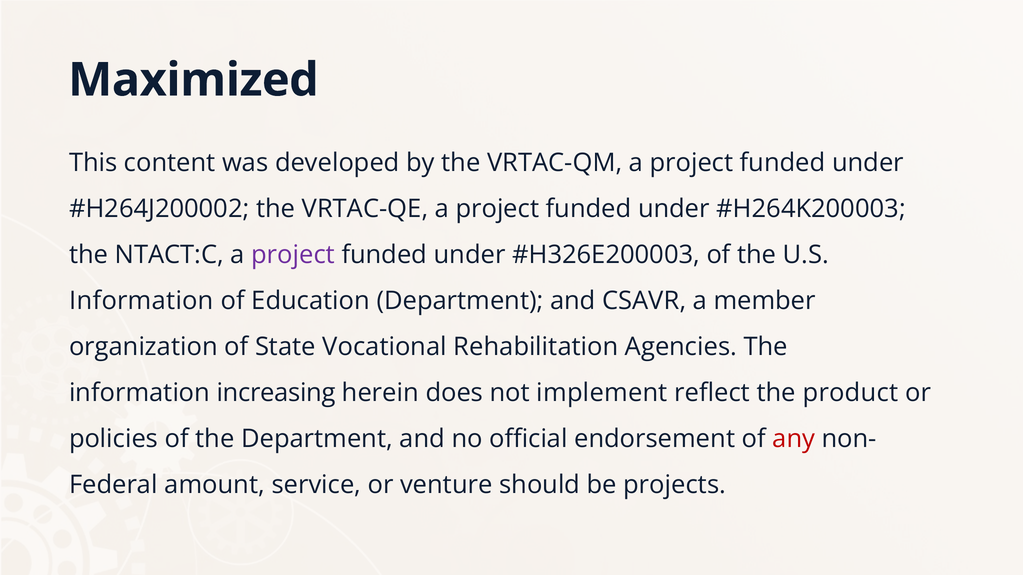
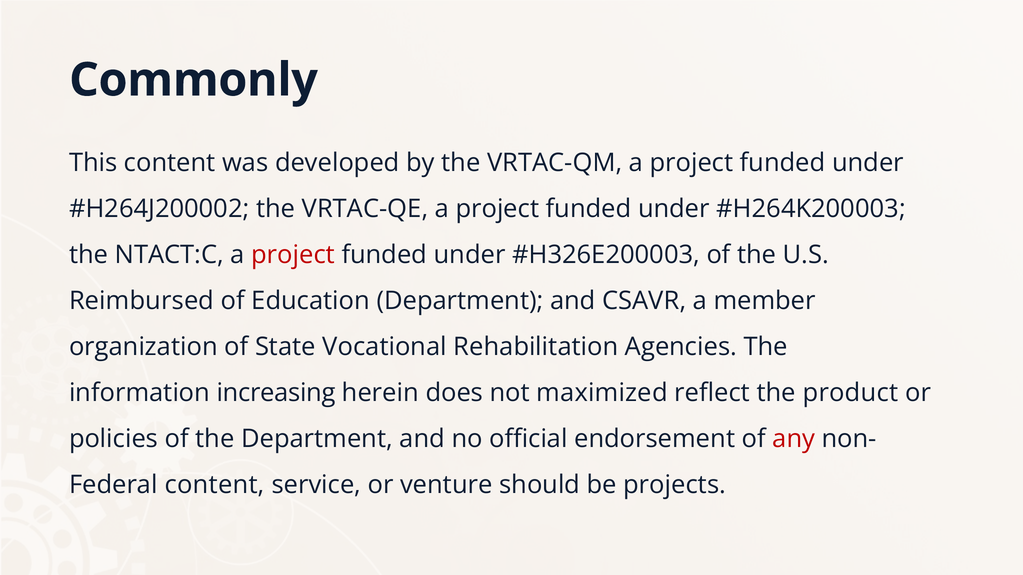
Maximized: Maximized -> Commonly
project at (293, 255) colour: purple -> red
Information at (141, 301): Information -> Reimbursed
implement: implement -> maximized
amount at (215, 485): amount -> content
